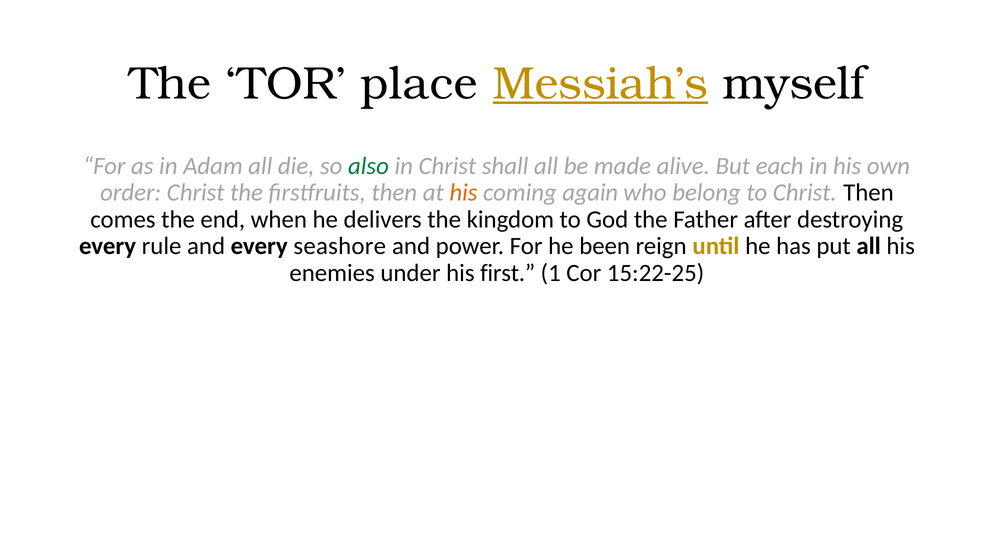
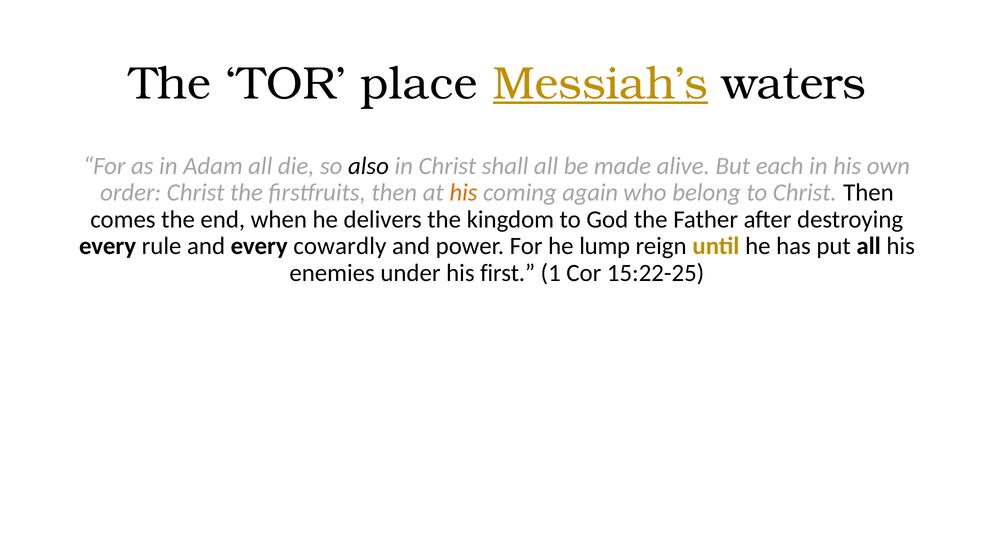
myself: myself -> waters
also colour: green -> black
seashore: seashore -> cowardly
been: been -> lump
